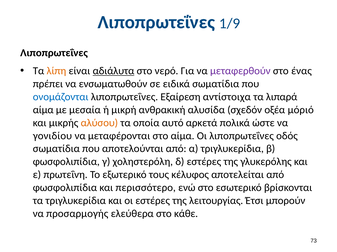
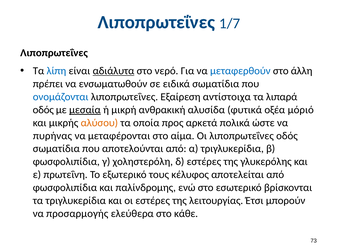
1/9: 1/9 -> 1/7
λίπη colour: orange -> blue
μεταφερθούν colour: purple -> blue
ένας: ένας -> άλλη
αίμα at (43, 110): αίμα -> οδός
μεσαία underline: none -> present
σχεδόν: σχεδόν -> φυτικά
αυτό: αυτό -> προς
γονιδίου: γονιδίου -> πυρήνας
περισσότερο: περισσότερο -> παλίνδρομης
